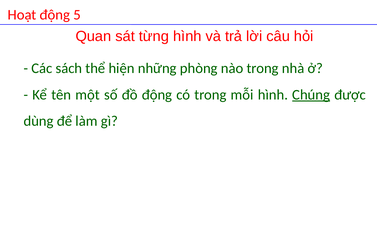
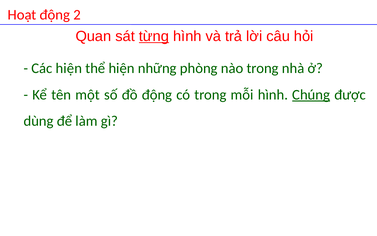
5: 5 -> 2
từng underline: none -> present
Các sách: sách -> hiện
